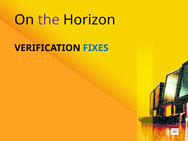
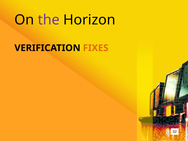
FIXES colour: blue -> orange
